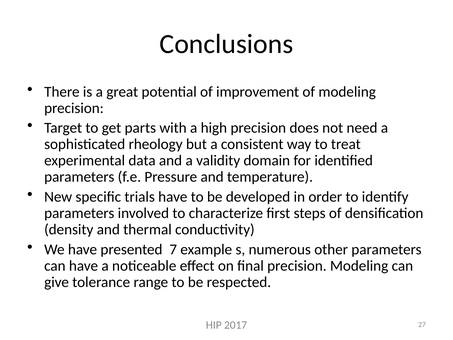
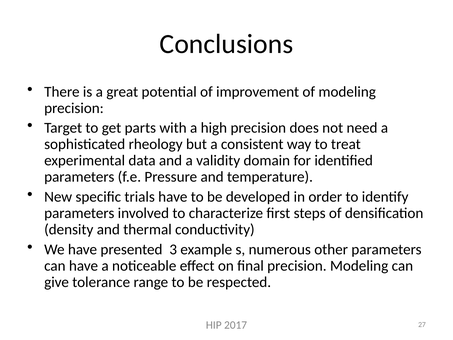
7: 7 -> 3
